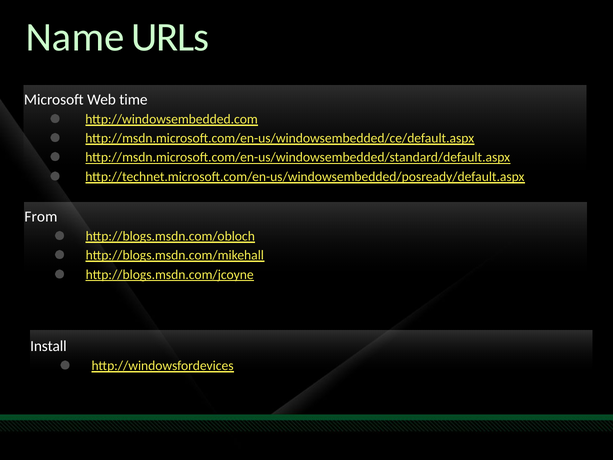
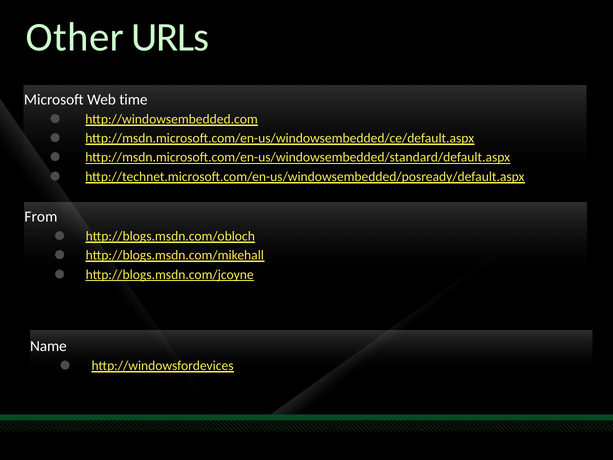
Name: Name -> Other
Install: Install -> Name
